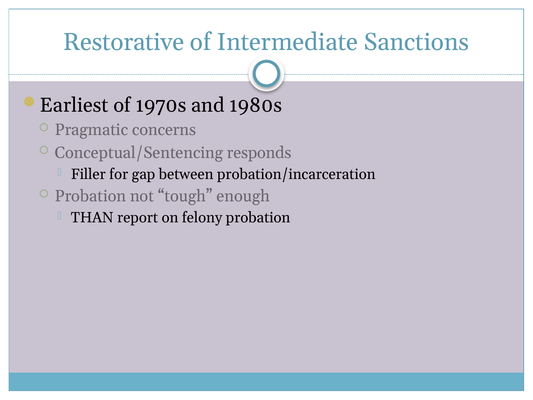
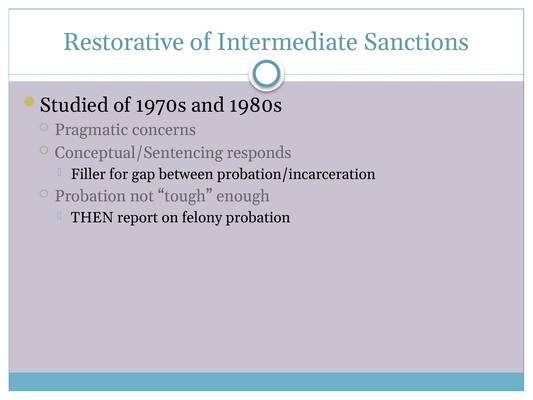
Earliest: Earliest -> Studied
THAN: THAN -> THEN
